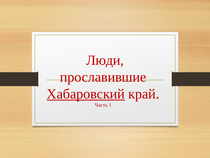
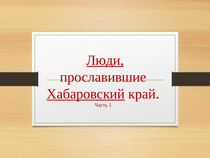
Люди underline: none -> present
